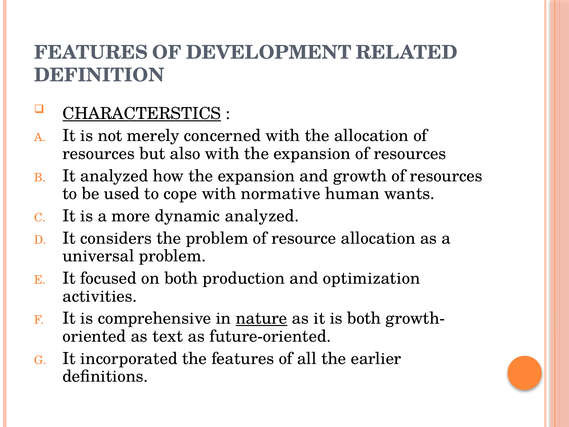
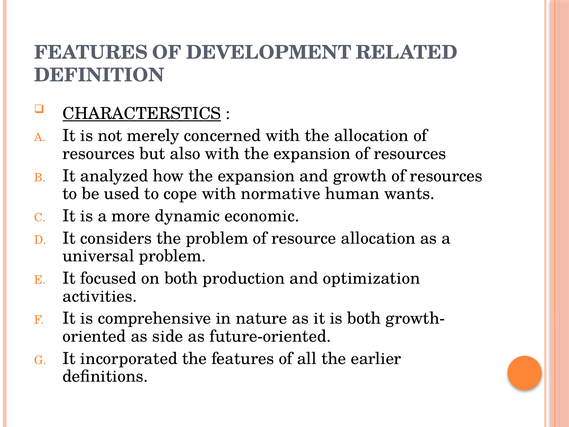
dynamic analyzed: analyzed -> economic
nature underline: present -> none
text: text -> side
